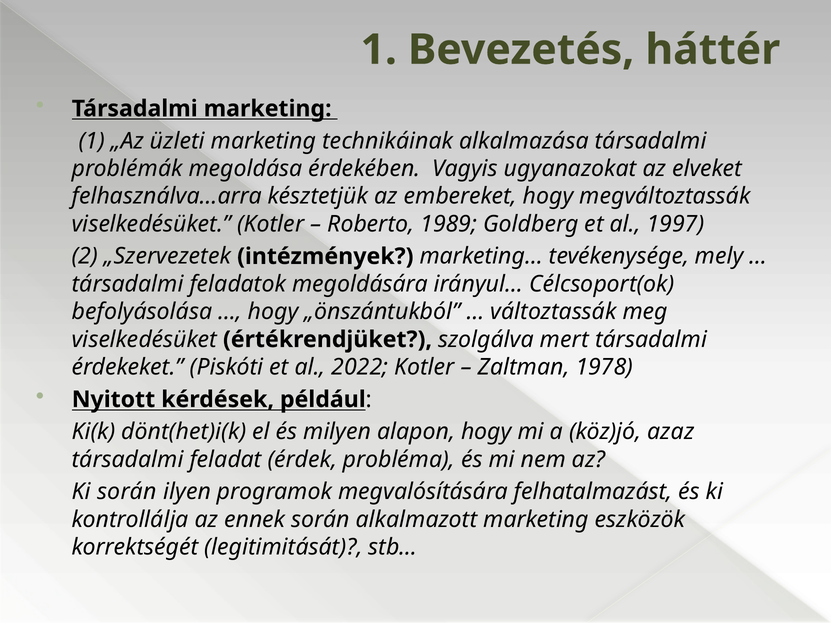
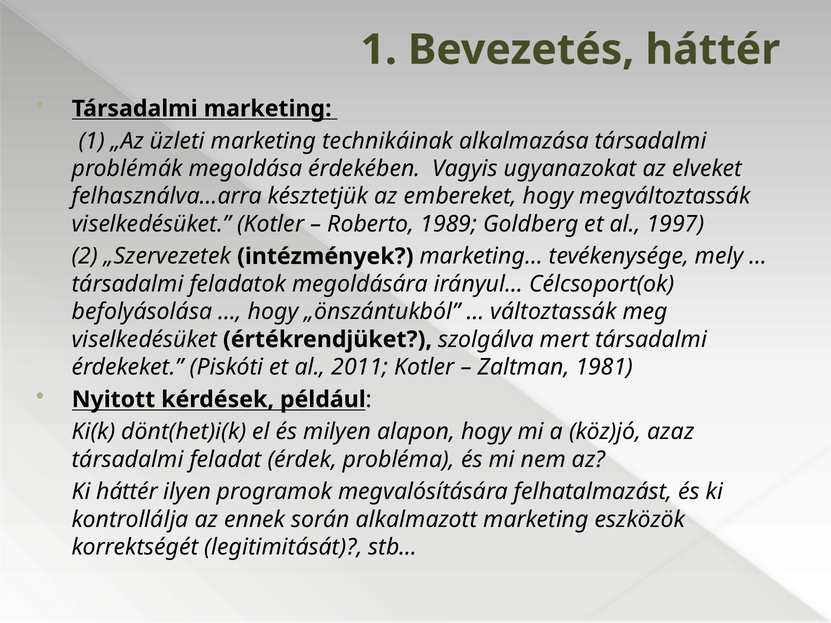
2022: 2022 -> 2011
1978: 1978 -> 1981
Ki során: során -> háttér
